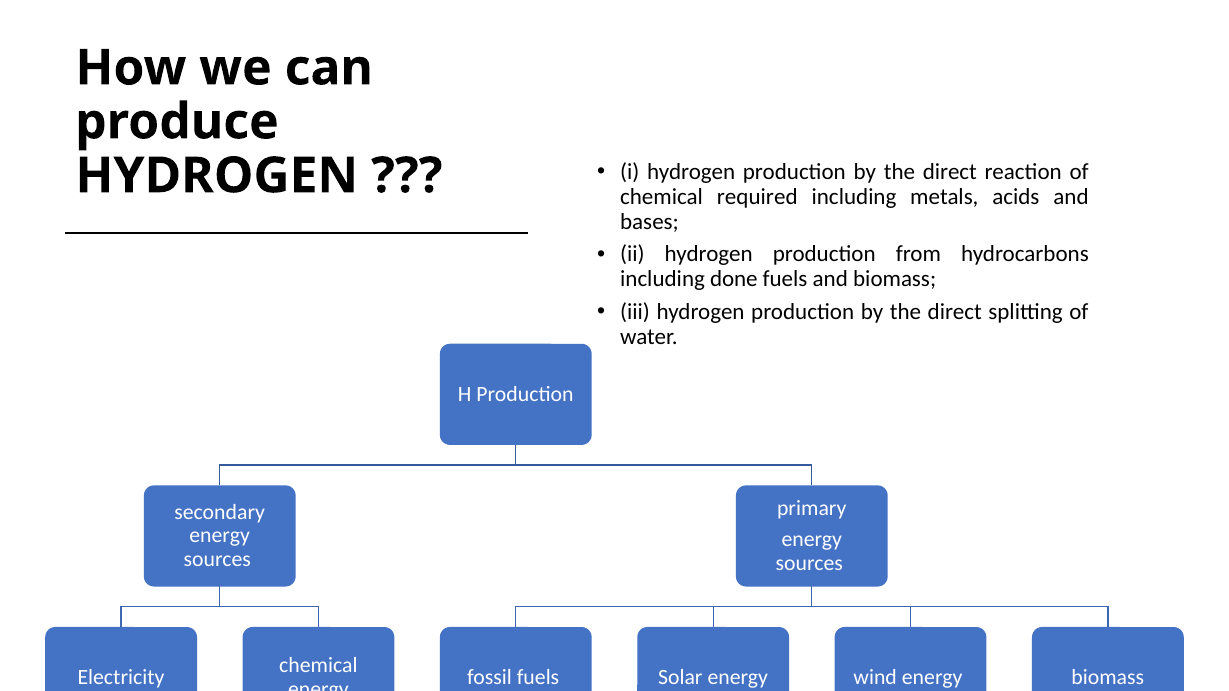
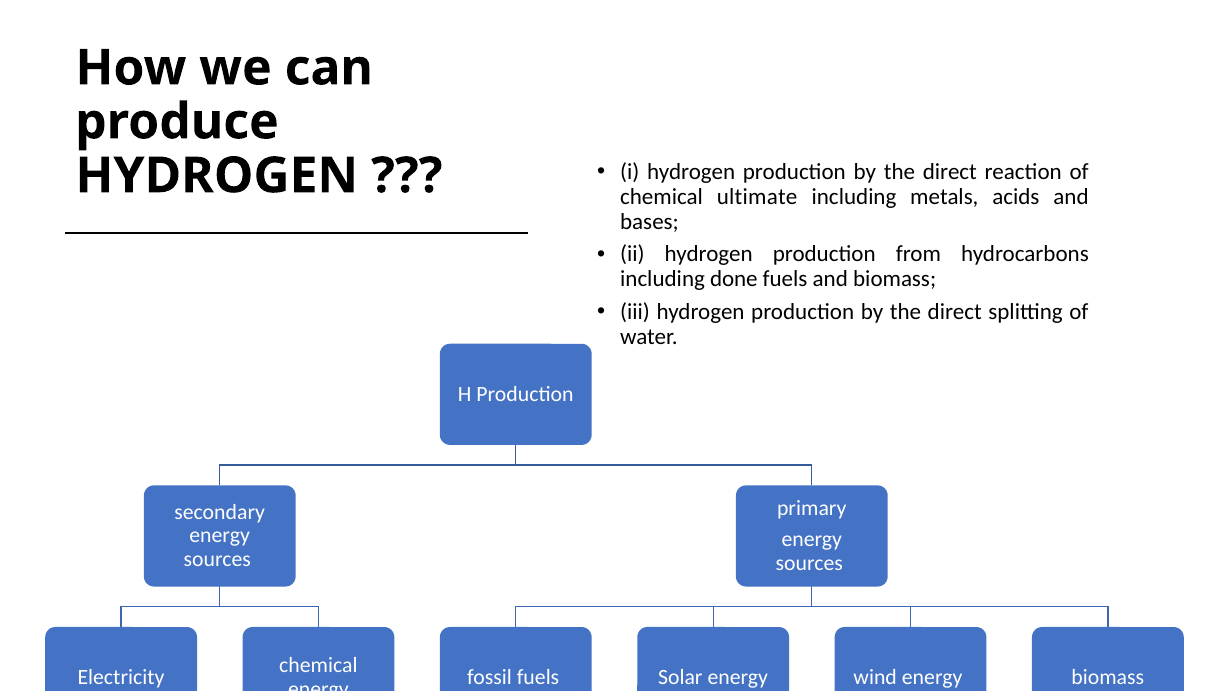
required: required -> ultimate
